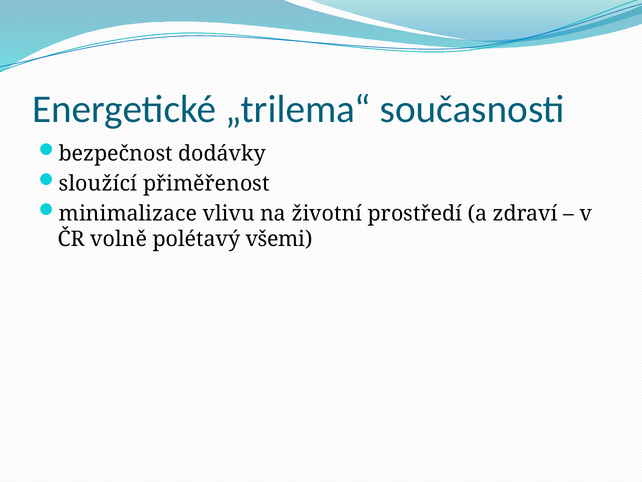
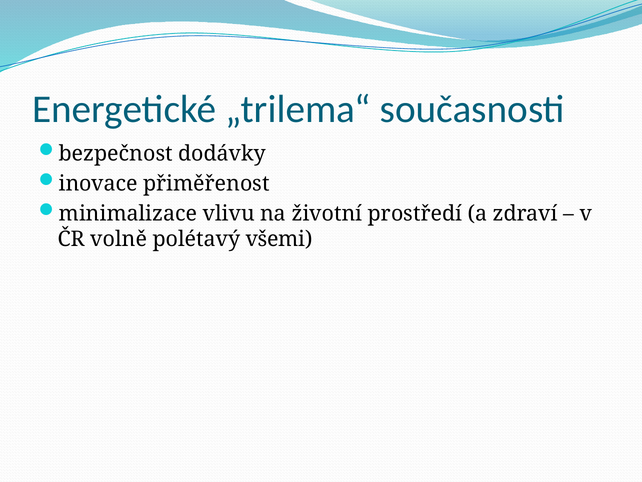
sloužící: sloužící -> inovace
